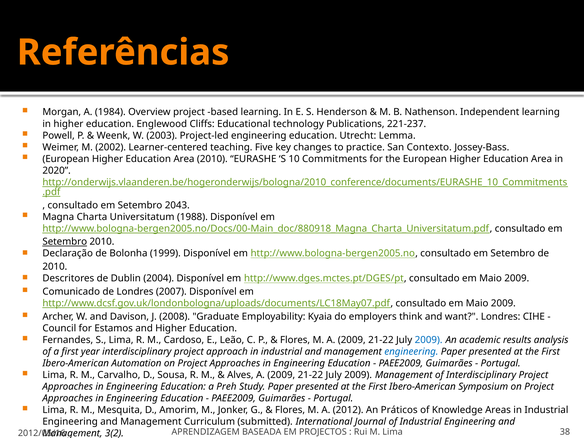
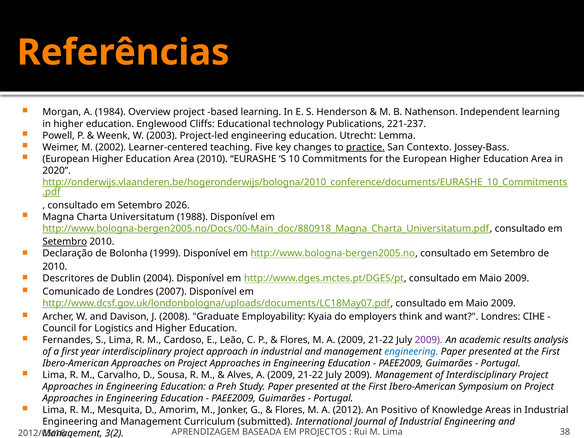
practice underline: none -> present
2043: 2043 -> 2026
Estamos: Estamos -> Logistics
2009 at (429, 340) colour: blue -> purple
Ibero-American Automation: Automation -> Approaches
Práticos: Práticos -> Positivo
